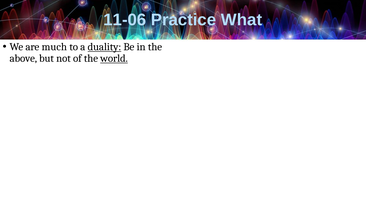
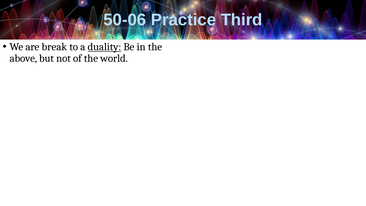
11-06: 11-06 -> 50-06
What: What -> Third
much: much -> break
world underline: present -> none
